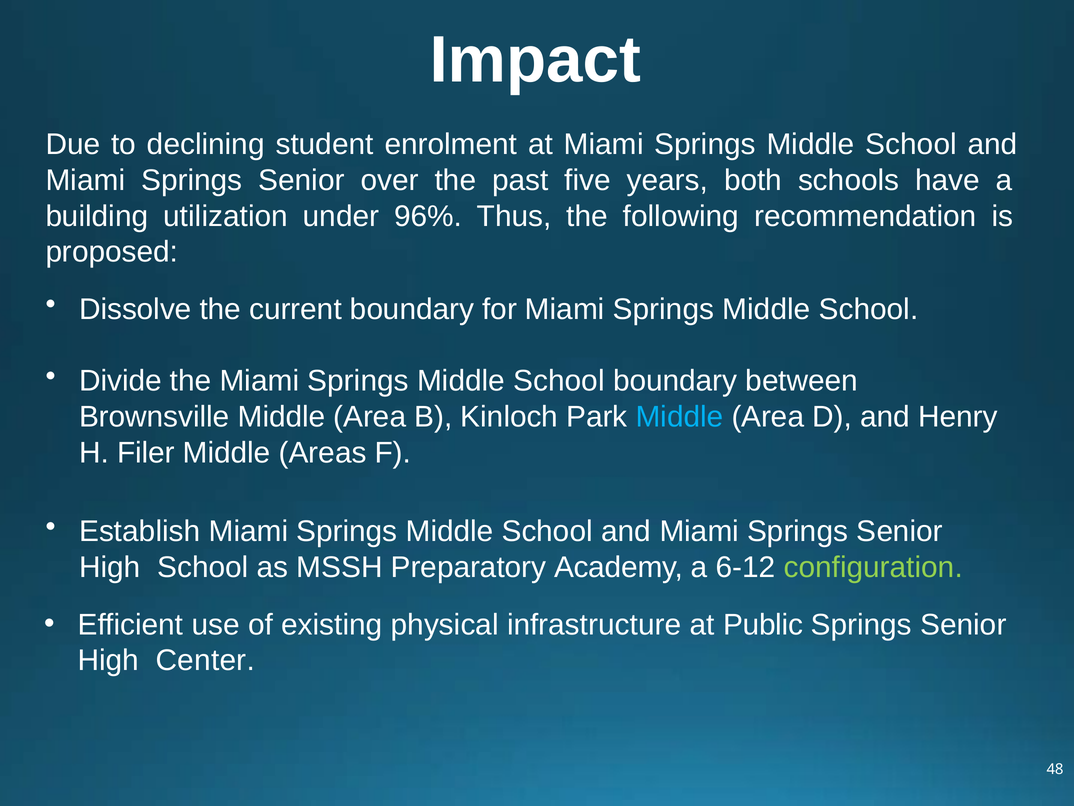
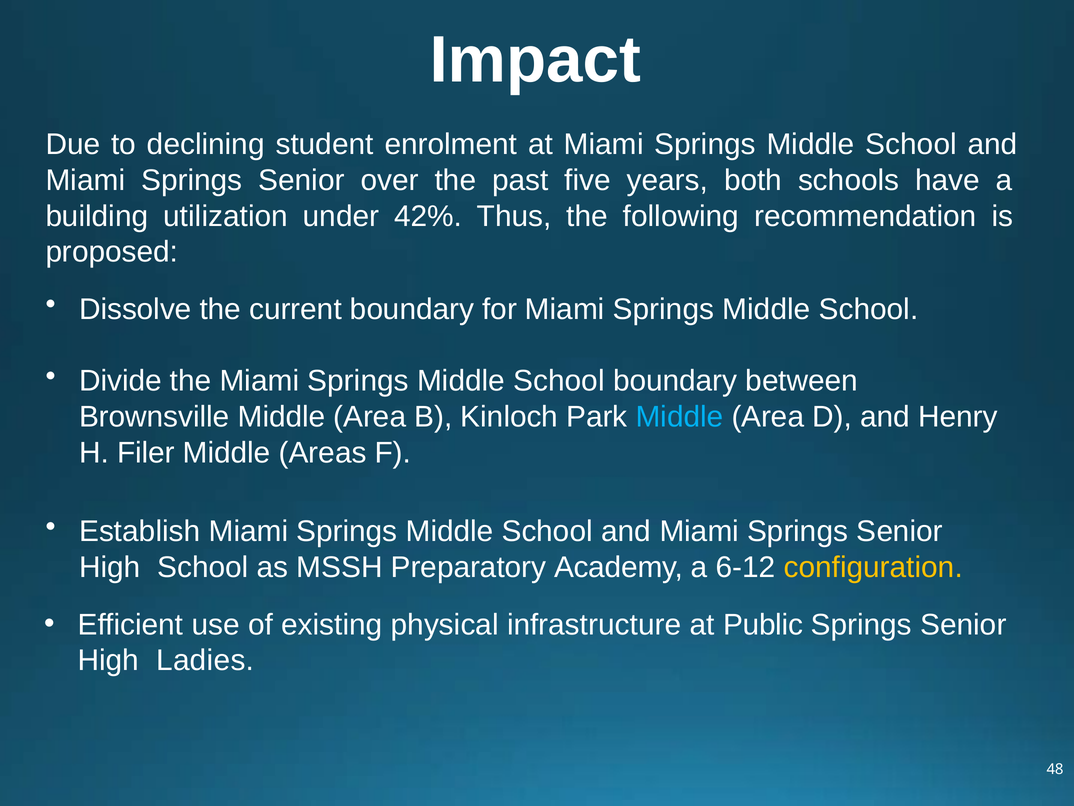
96%: 96% -> 42%
configuration colour: light green -> yellow
Center: Center -> Ladies
